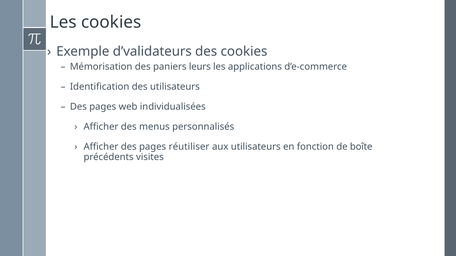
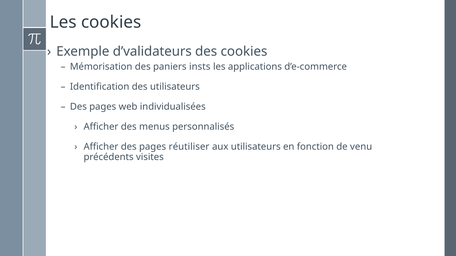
leurs: leurs -> insts
boîte: boîte -> venu
